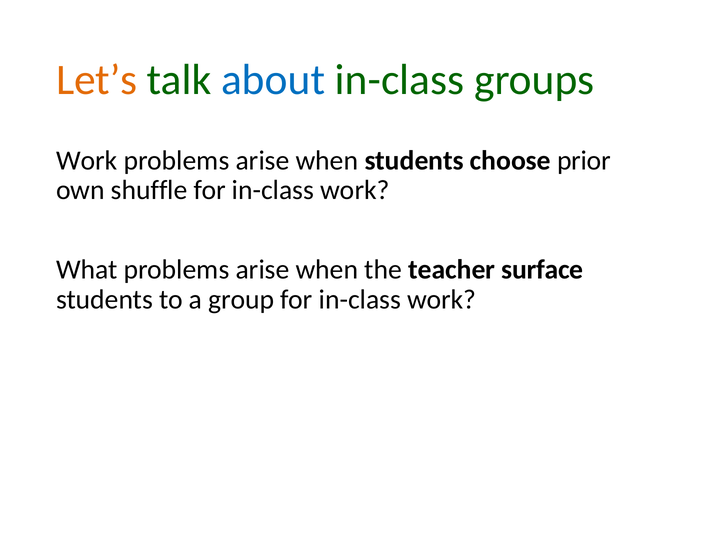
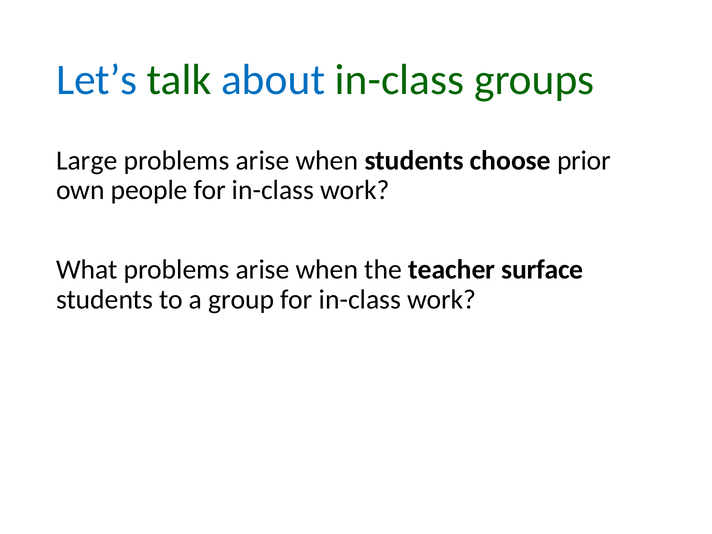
Let’s colour: orange -> blue
Work at (87, 160): Work -> Large
shuffle: shuffle -> people
